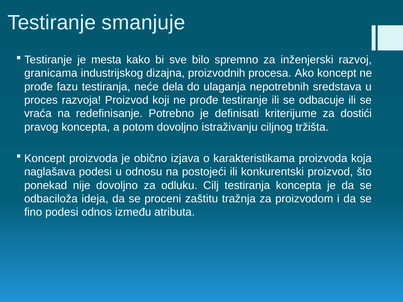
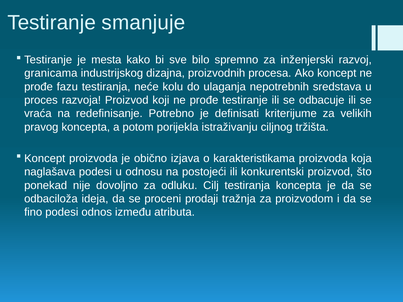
dela: dela -> kolu
dostići: dostići -> velikih
potom dovoljno: dovoljno -> porijekla
zaštitu: zaštitu -> prodaji
